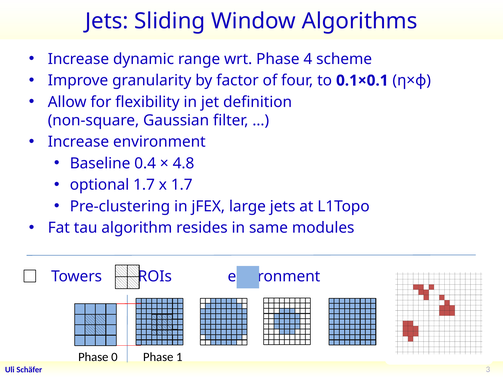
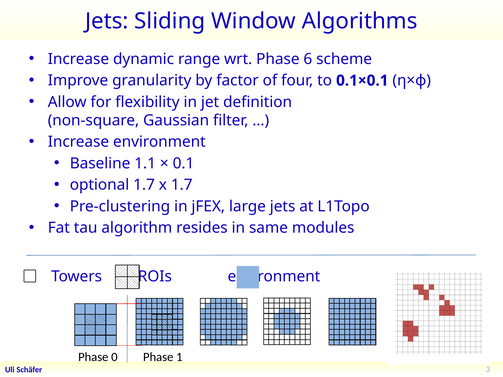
4: 4 -> 6
0.4: 0.4 -> 1.1
4.8: 4.8 -> 0.1
